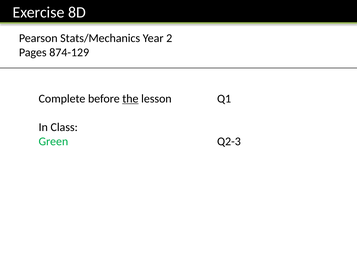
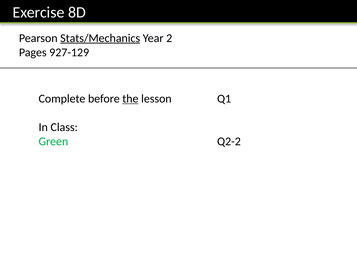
Stats/Mechanics underline: none -> present
874-129: 874-129 -> 927-129
Q2-3: Q2-3 -> Q2-2
